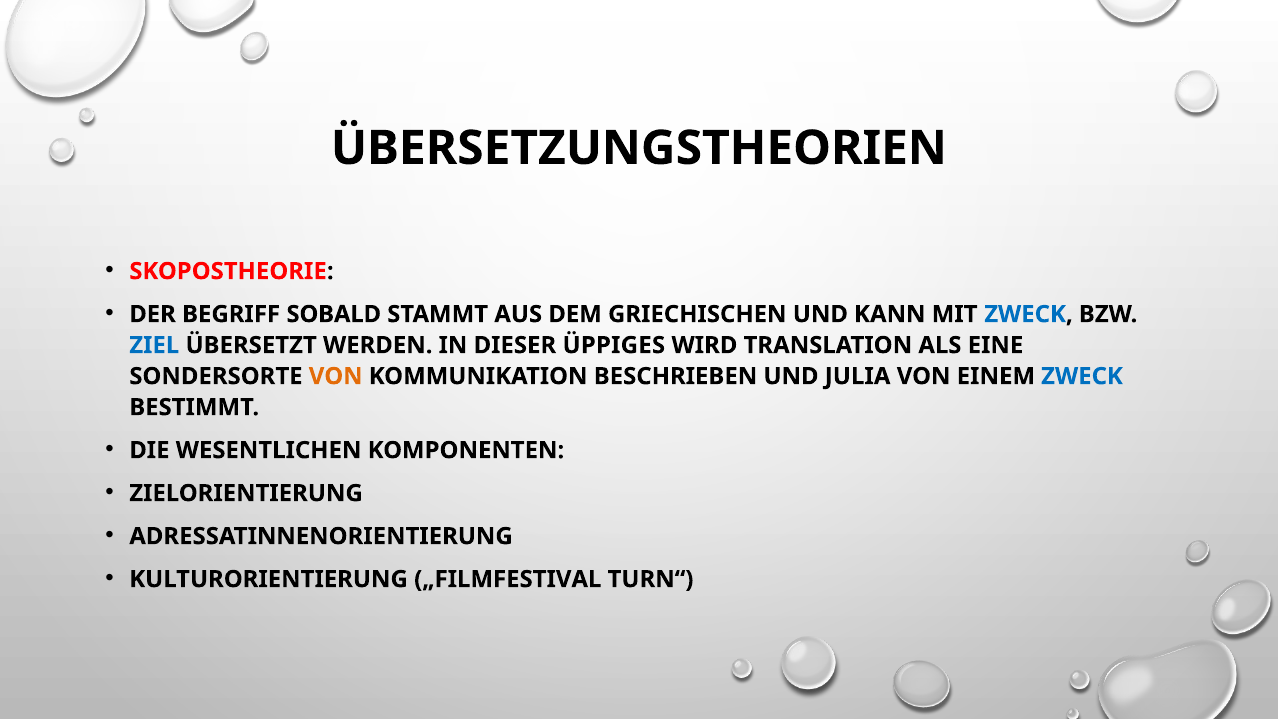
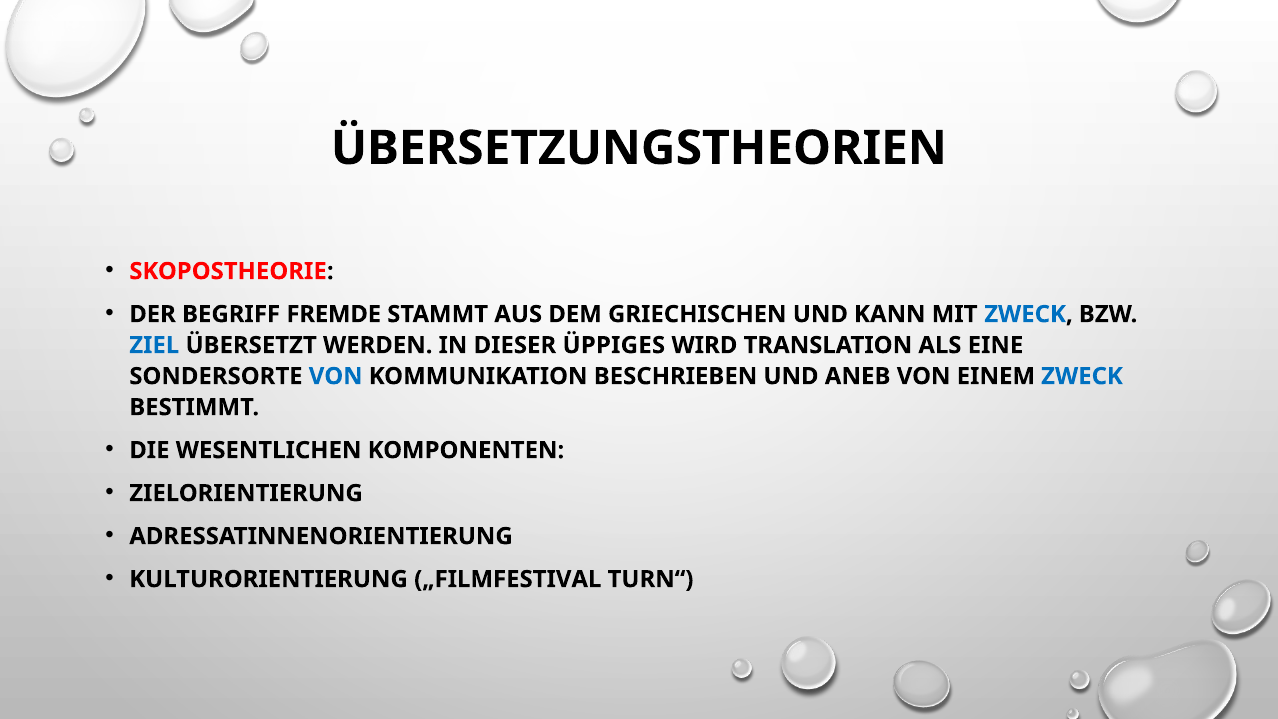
SOBALD: SOBALD -> FREMDE
VON at (336, 376) colour: orange -> blue
JULIA: JULIA -> ANEB
